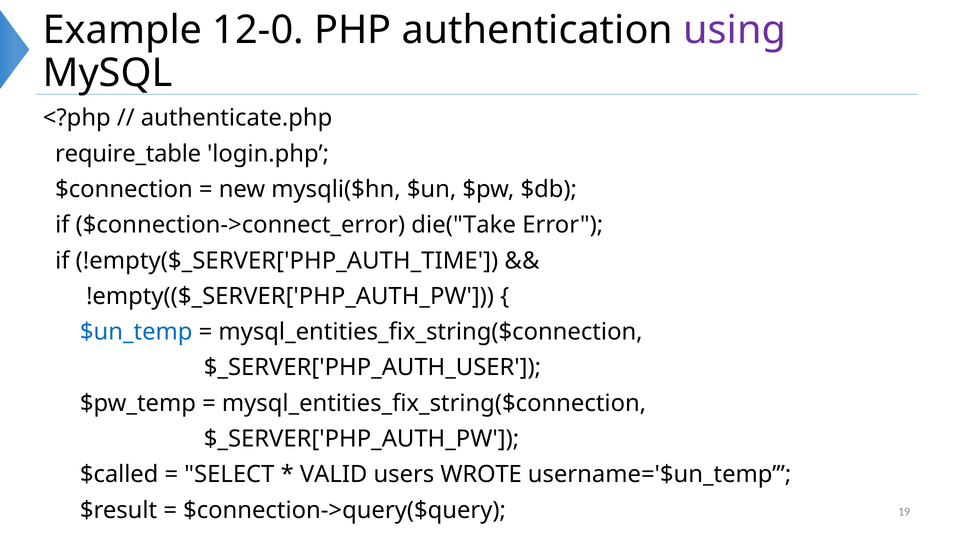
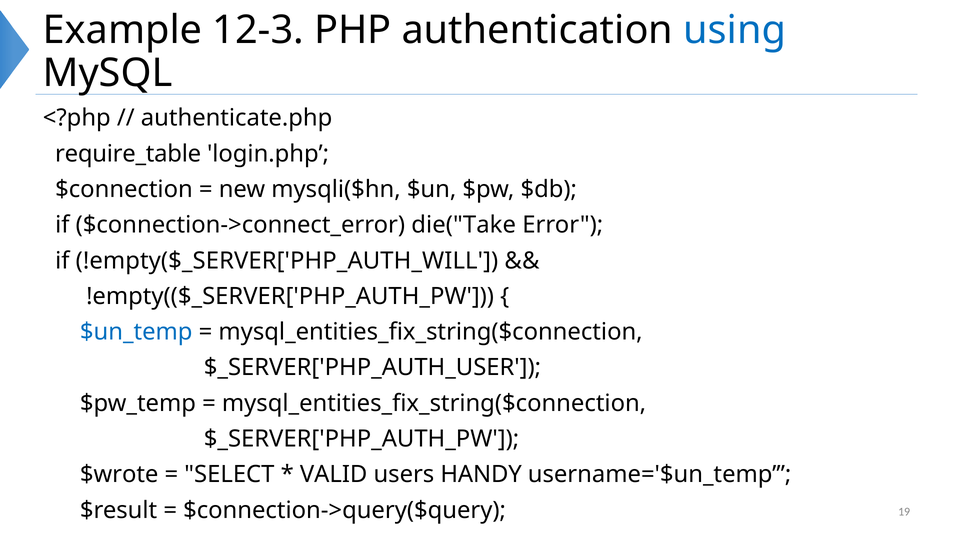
12-0: 12-0 -> 12-3
using colour: purple -> blue
!empty($_SERVER['PHP_AUTH_TIME: !empty($_SERVER['PHP_AUTH_TIME -> !empty($_SERVER['PHP_AUTH_WILL
$called: $called -> $wrote
WROTE: WROTE -> HANDY
